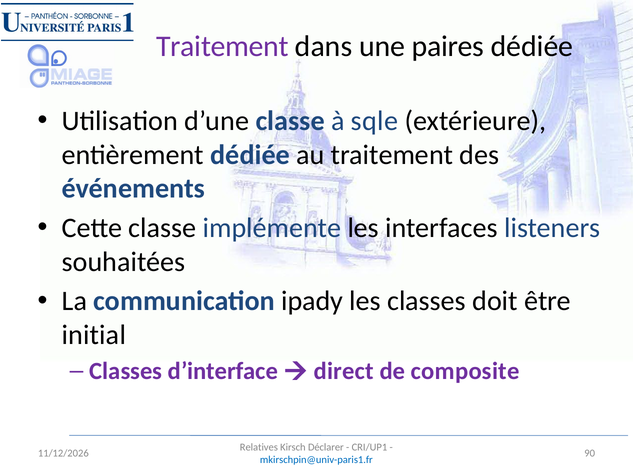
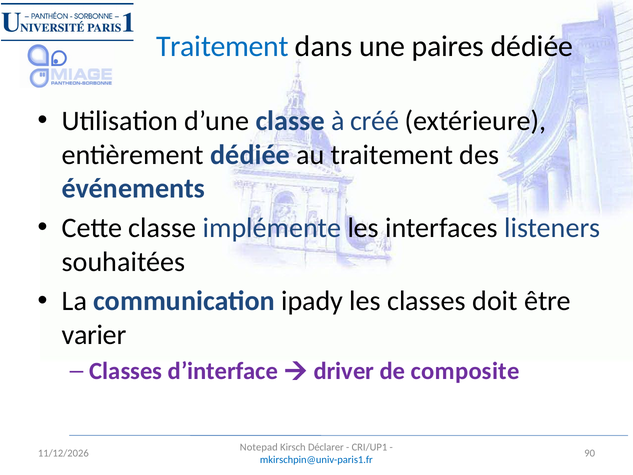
Traitement at (222, 47) colour: purple -> blue
sqle: sqle -> créé
initial: initial -> varier
direct: direct -> driver
Relatives: Relatives -> Notepad
